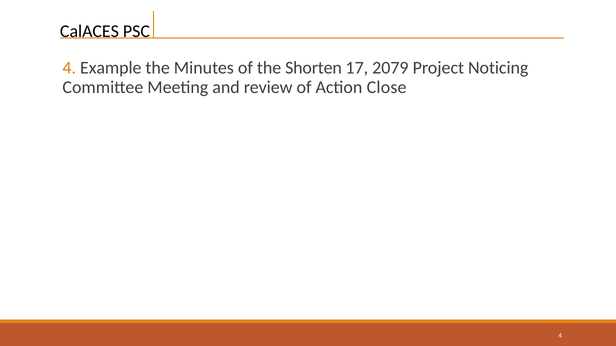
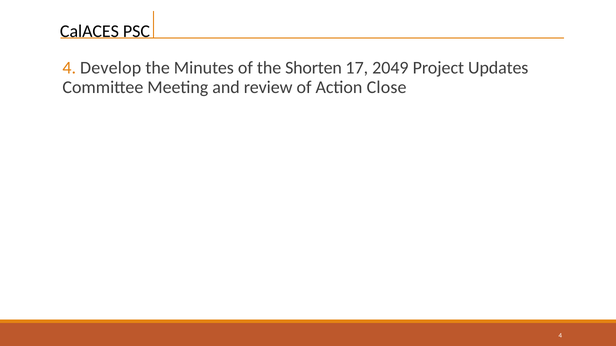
Example: Example -> Develop
2079: 2079 -> 2049
Noticing: Noticing -> Updates
